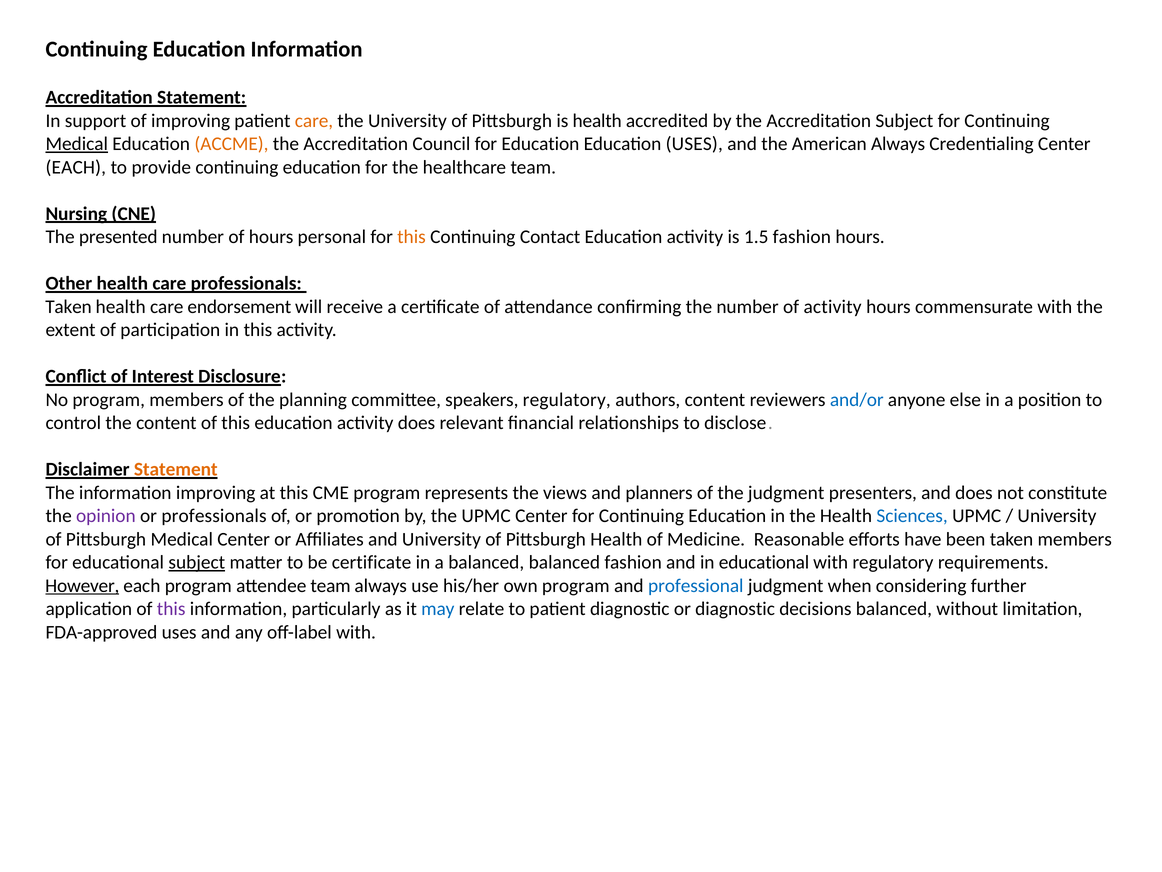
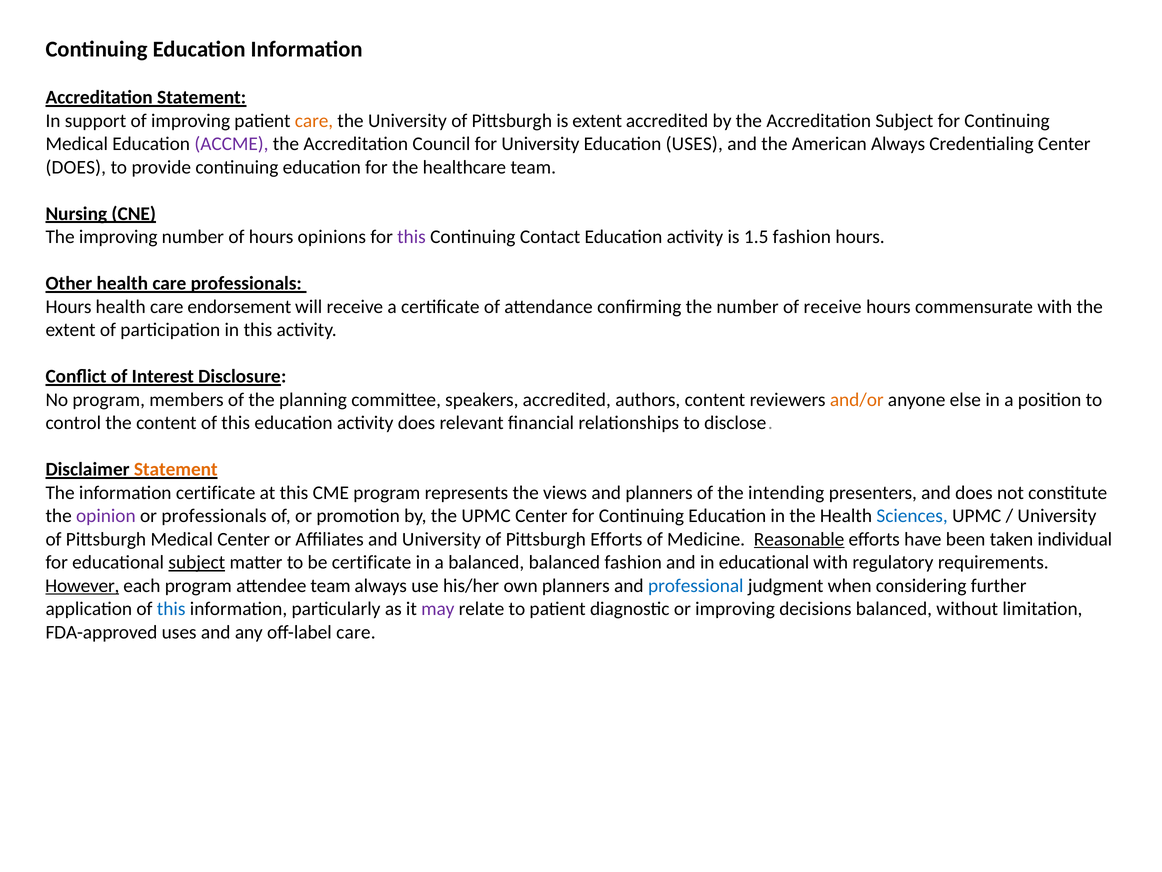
is health: health -> extent
Medical at (77, 144) underline: present -> none
ACCME colour: orange -> purple
for Education: Education -> University
EACH at (76, 167): EACH -> DOES
The presented: presented -> improving
personal: personal -> opinions
this at (411, 237) colour: orange -> purple
Taken at (69, 307): Taken -> Hours
of activity: activity -> receive
speakers regulatory: regulatory -> accredited
and/or colour: blue -> orange
information improving: improving -> certificate
the judgment: judgment -> intending
Pittsburgh Health: Health -> Efforts
Reasonable underline: none -> present
taken members: members -> individual
own program: program -> planners
this at (171, 609) colour: purple -> blue
may colour: blue -> purple
or diagnostic: diagnostic -> improving
off-label with: with -> care
